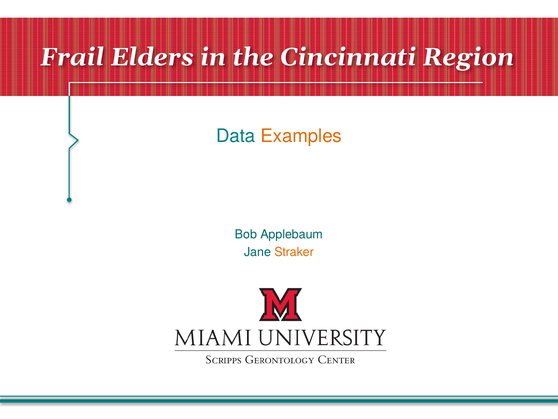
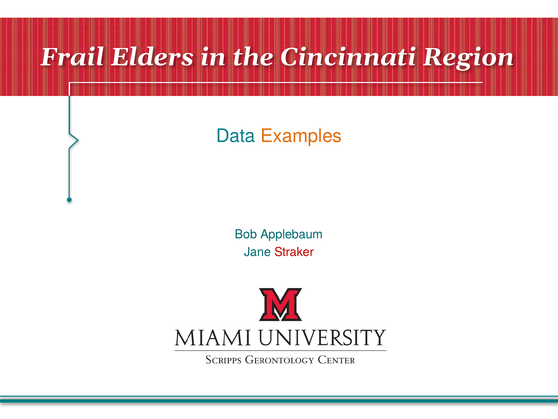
Straker colour: orange -> red
